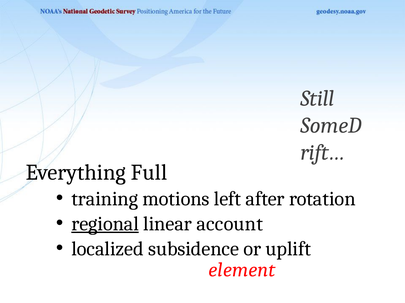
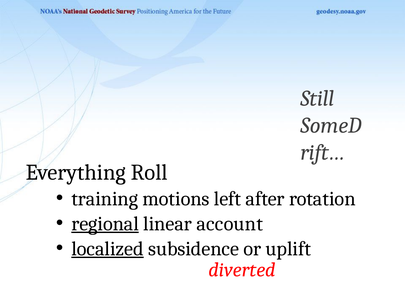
Full: Full -> Roll
localized underline: none -> present
element: element -> diverted
